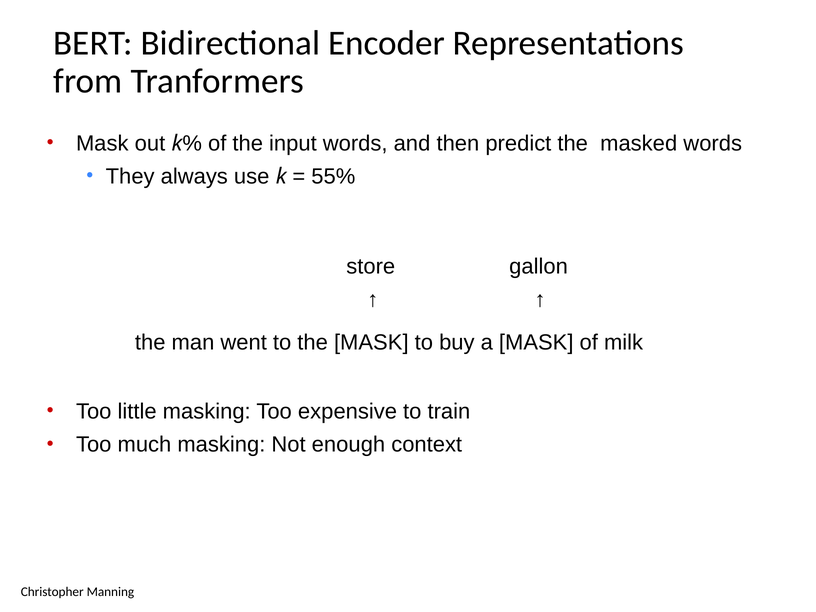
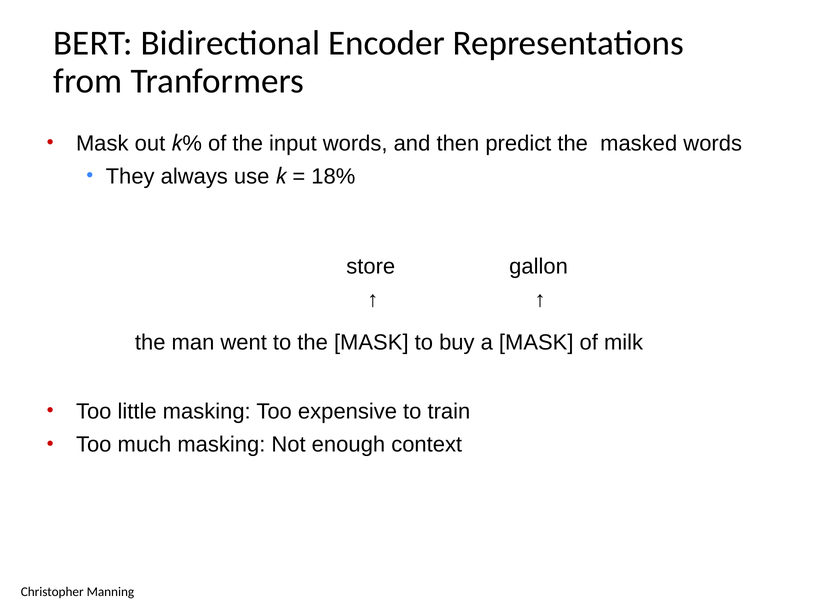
55%: 55% -> 18%
